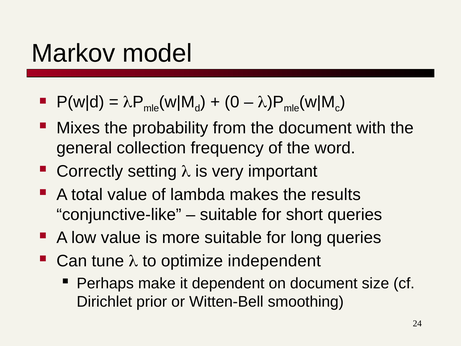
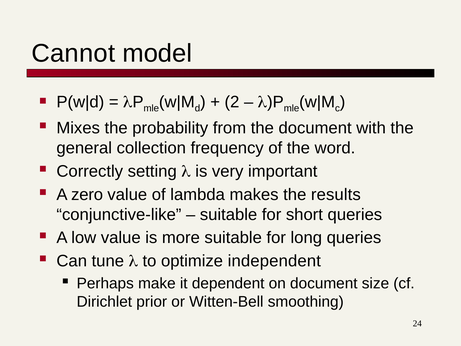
Markov: Markov -> Cannot
0: 0 -> 2
total: total -> zero
